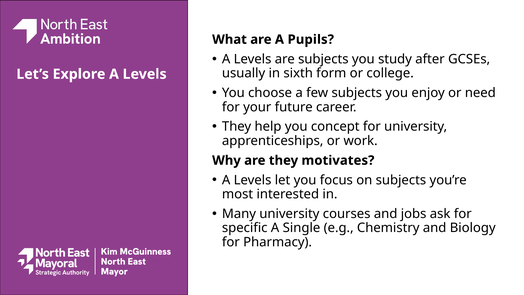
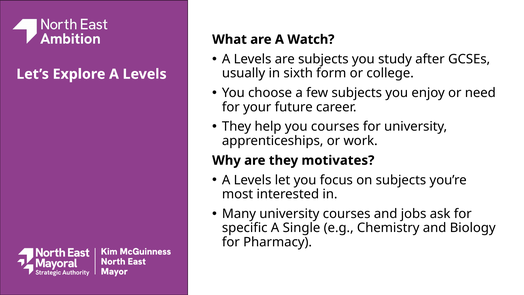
Pupils: Pupils -> Watch
you concept: concept -> courses
